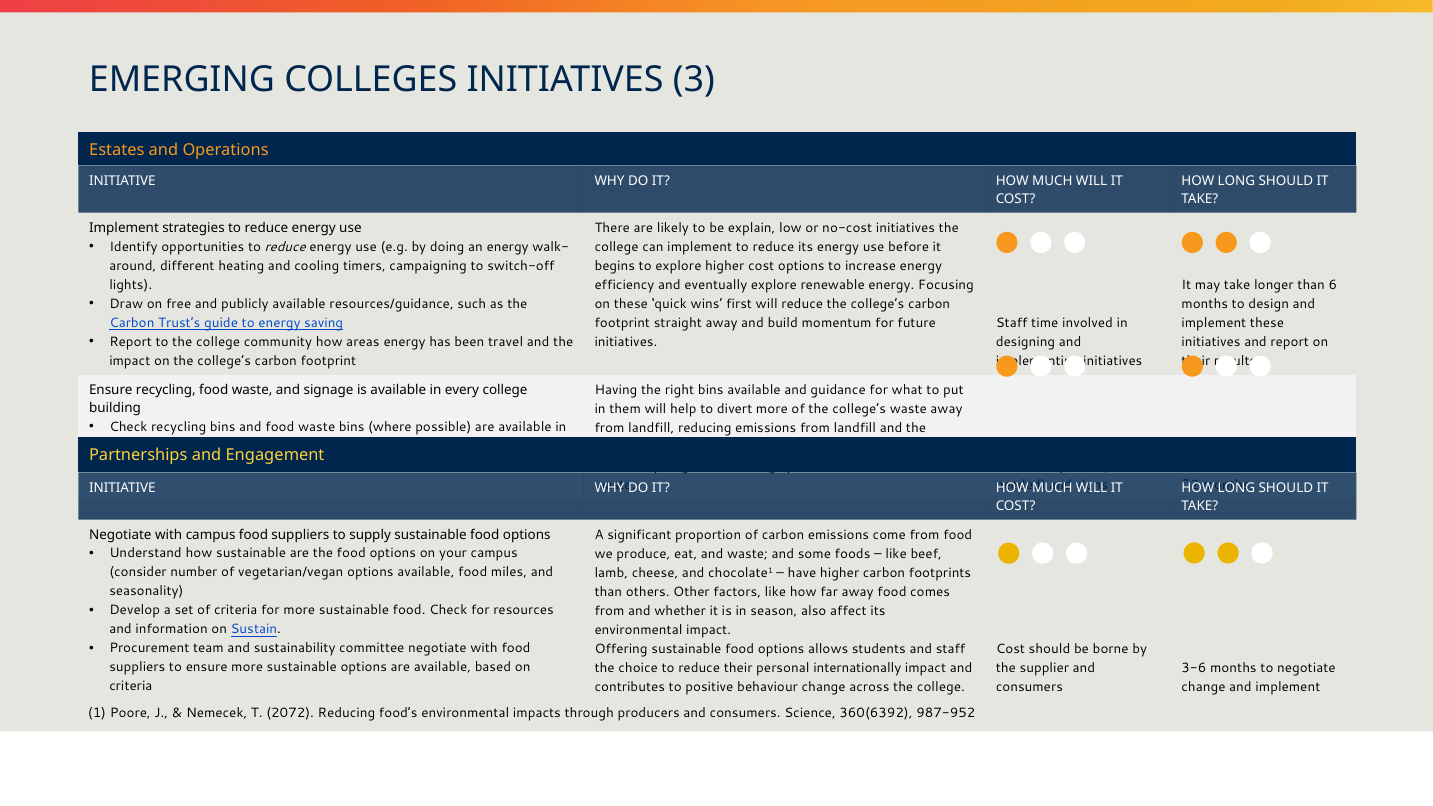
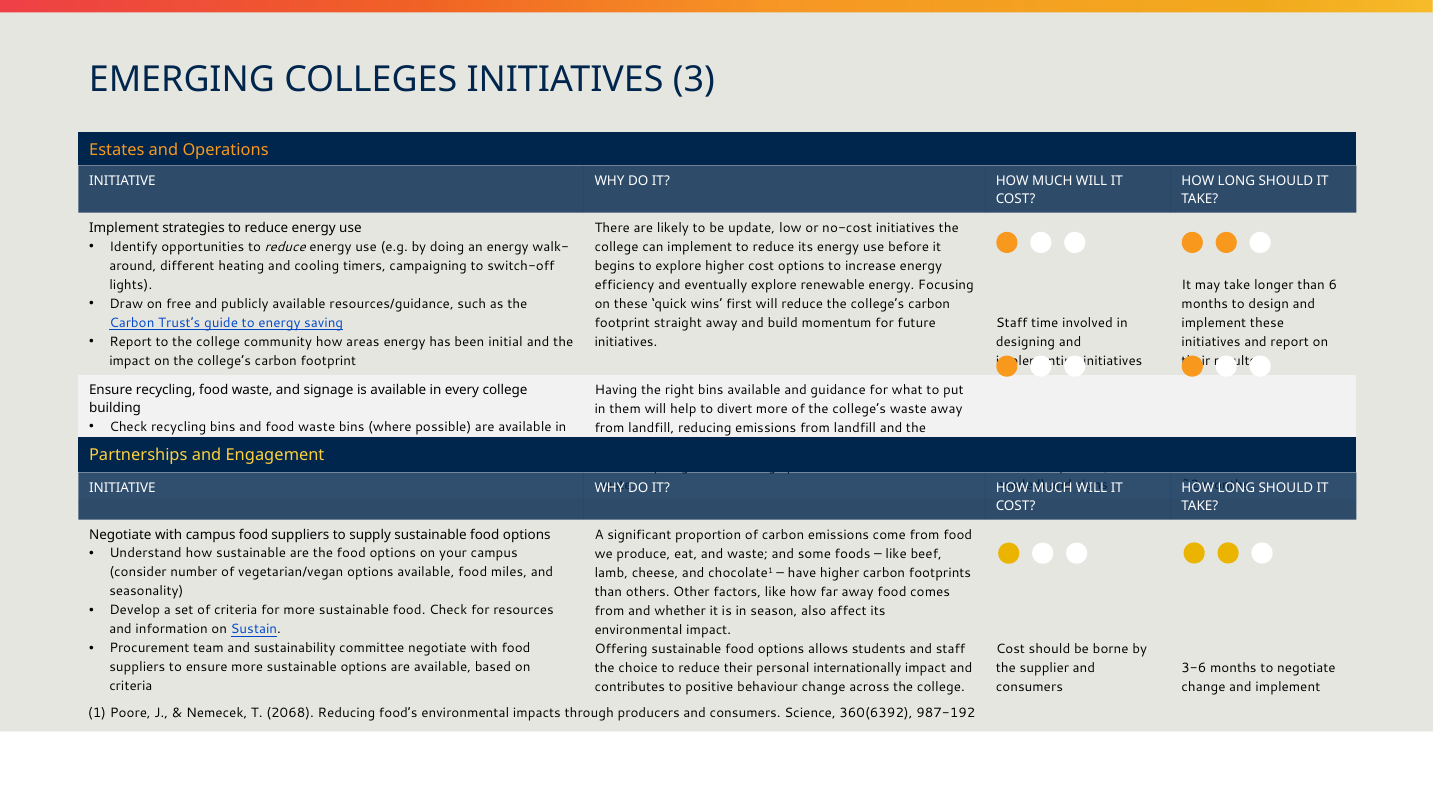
explain: explain -> update
travel: travel -> initial
2072: 2072 -> 2068
987-952: 987-952 -> 987-192
